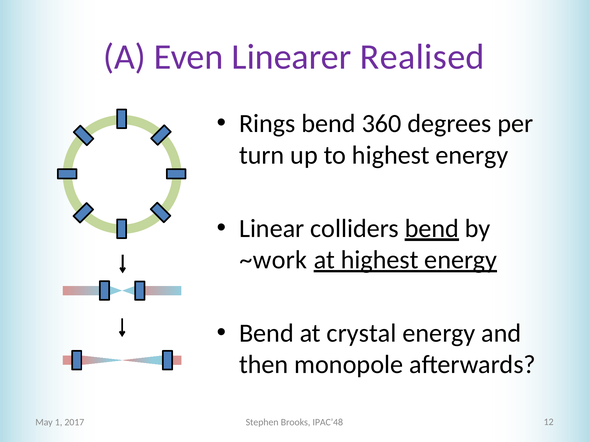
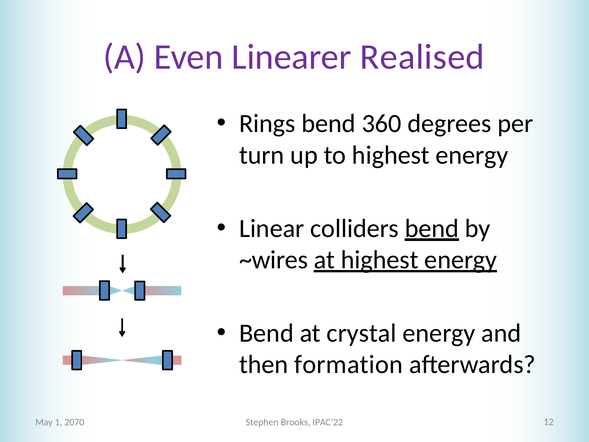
~work: ~work -> ~wires
monopole: monopole -> formation
2017: 2017 -> 2070
IPAC’48: IPAC’48 -> IPAC’22
